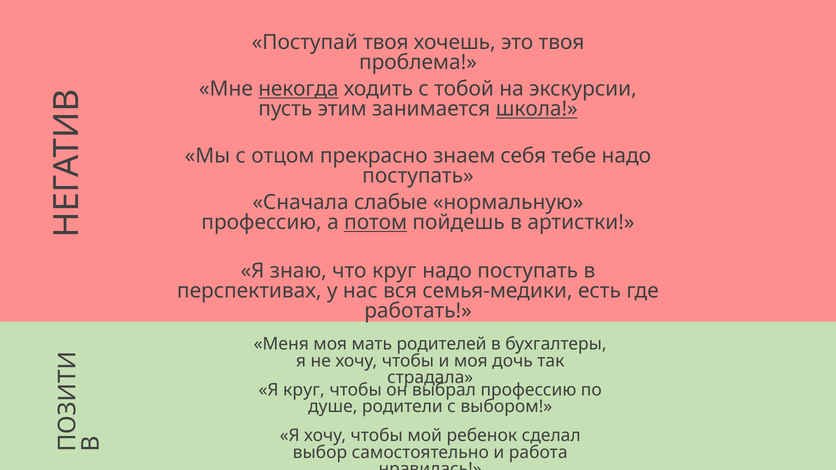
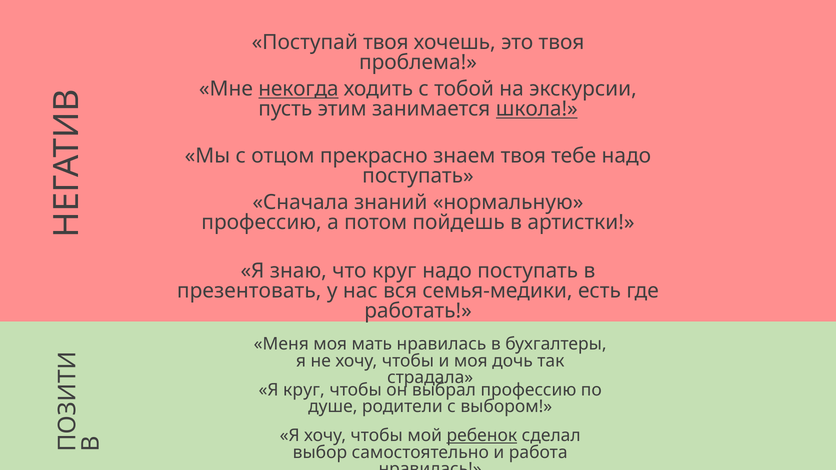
знаем себя: себя -> твоя
слабые: слабые -> знаний
потом underline: present -> none
перспективах: перспективах -> презентовать
мать родителей: родителей -> нравилась
ребенок underline: none -> present
